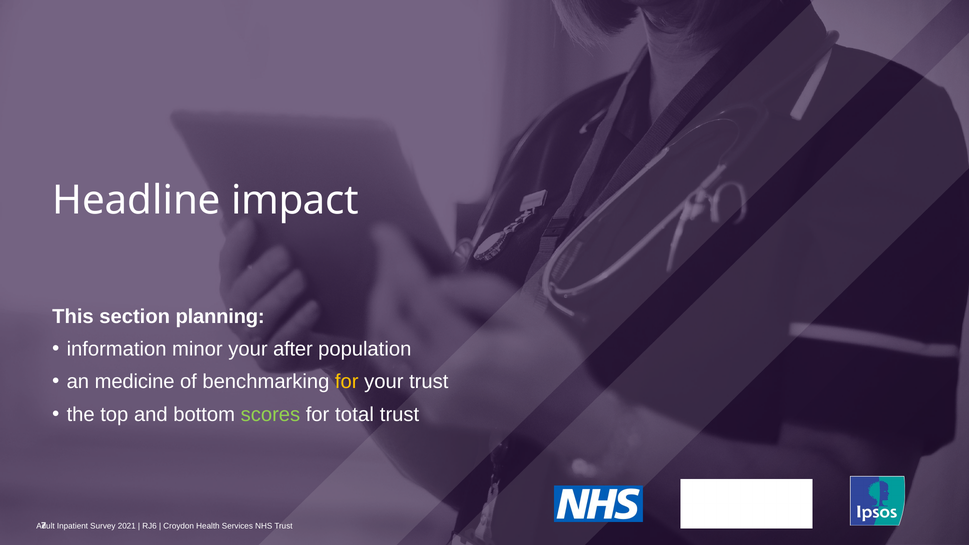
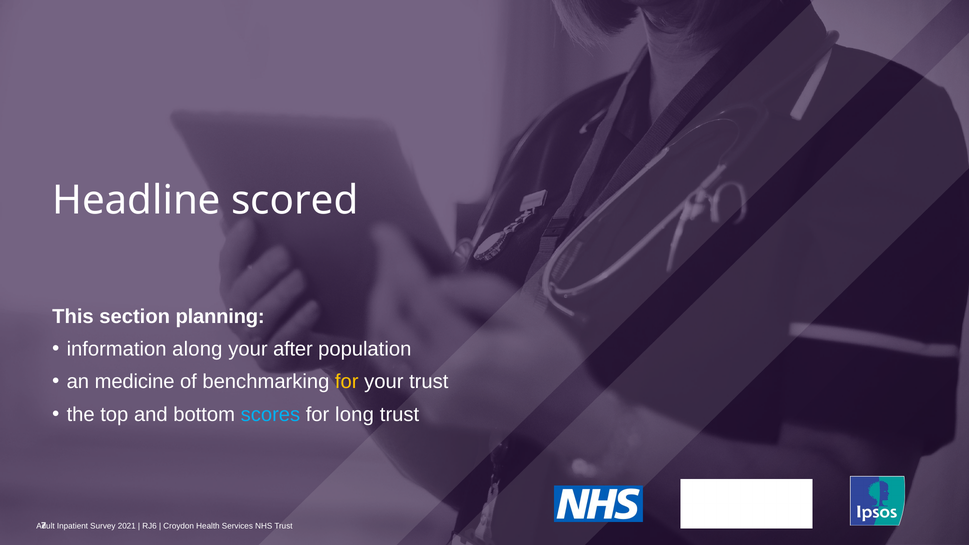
impact: impact -> scored
minor: minor -> along
scores colour: light green -> light blue
total: total -> long
